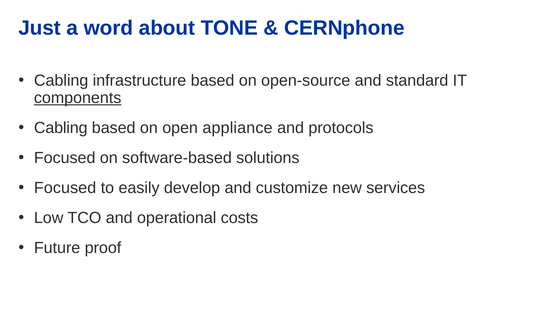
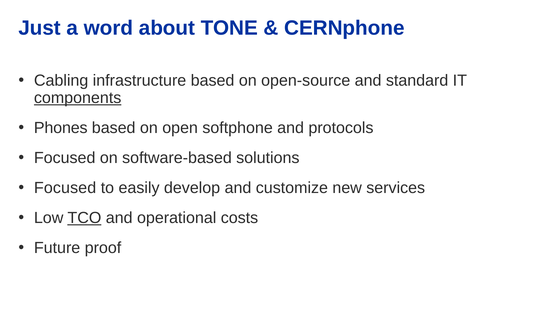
Cabling at (61, 128): Cabling -> Phones
appliance: appliance -> softphone
TCO underline: none -> present
